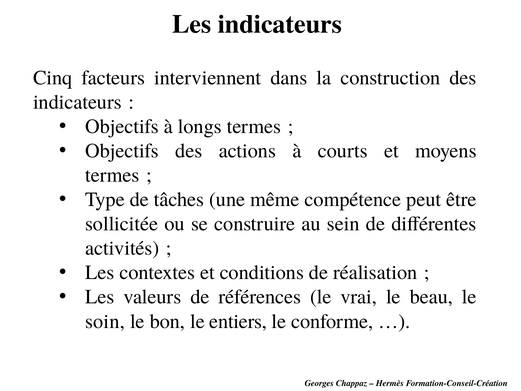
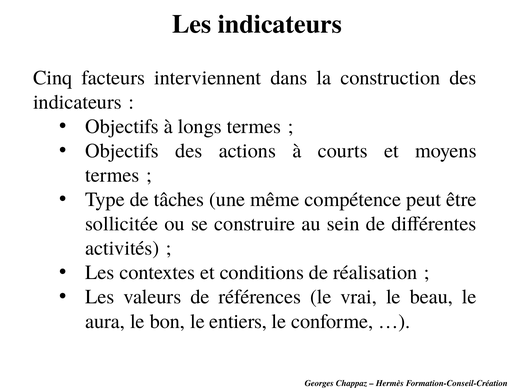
soin: soin -> aura
